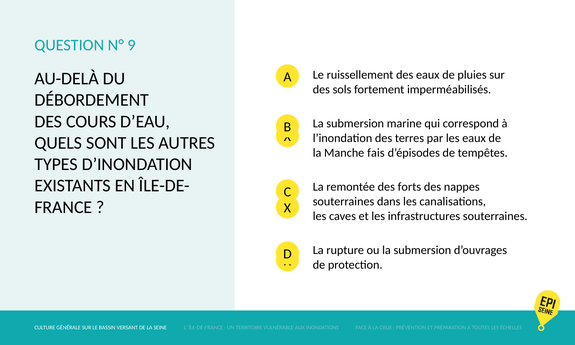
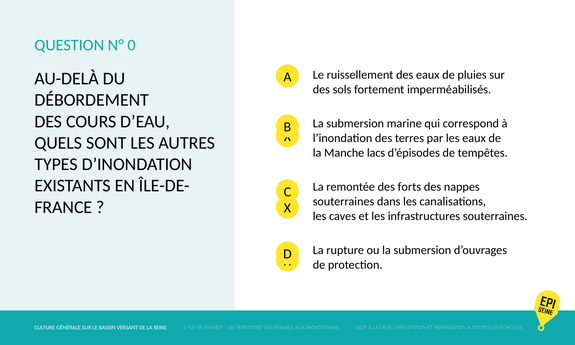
9: 9 -> 0
fais: fais -> lacs
